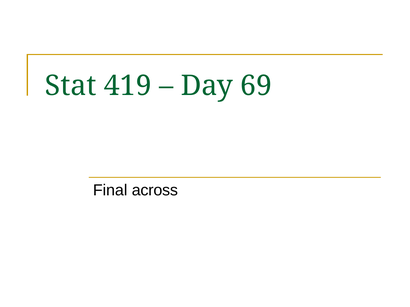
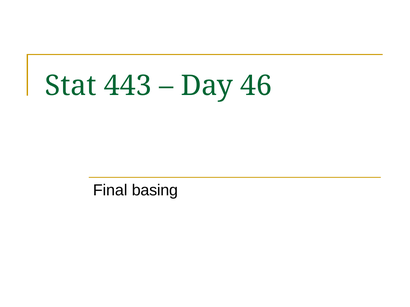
419: 419 -> 443
69: 69 -> 46
across: across -> basing
